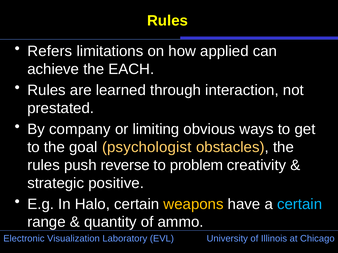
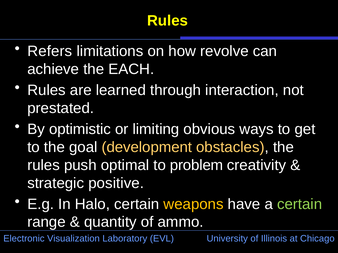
applied: applied -> revolve
company: company -> optimistic
psychologist: psychologist -> development
reverse: reverse -> optimal
certain at (300, 204) colour: light blue -> light green
